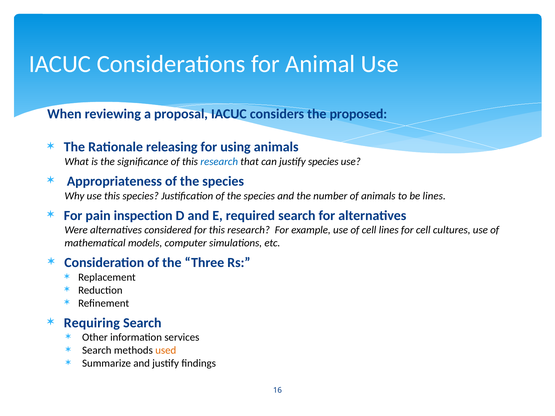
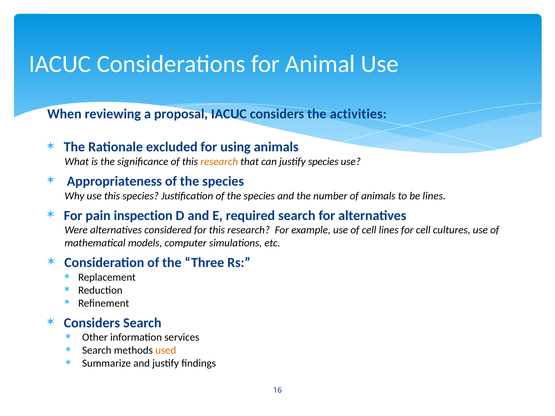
proposed: proposed -> activities
releasing: releasing -> excluded
research at (219, 162) colour: blue -> orange
Requiring at (92, 323): Requiring -> Considers
